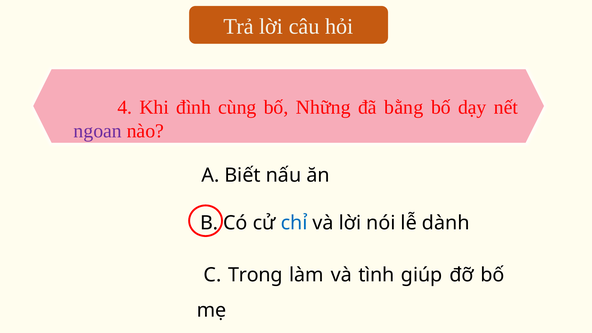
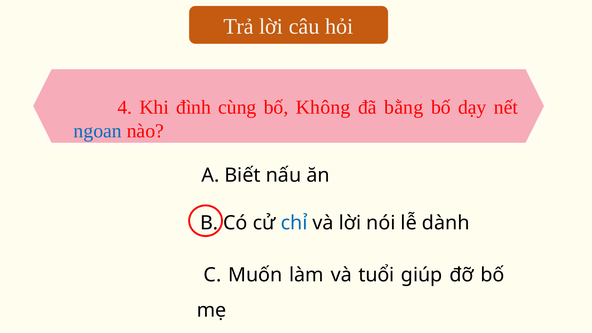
Những: Những -> Không
ngoan colour: purple -> blue
Trong: Trong -> Muốn
tình: tình -> tuổi
